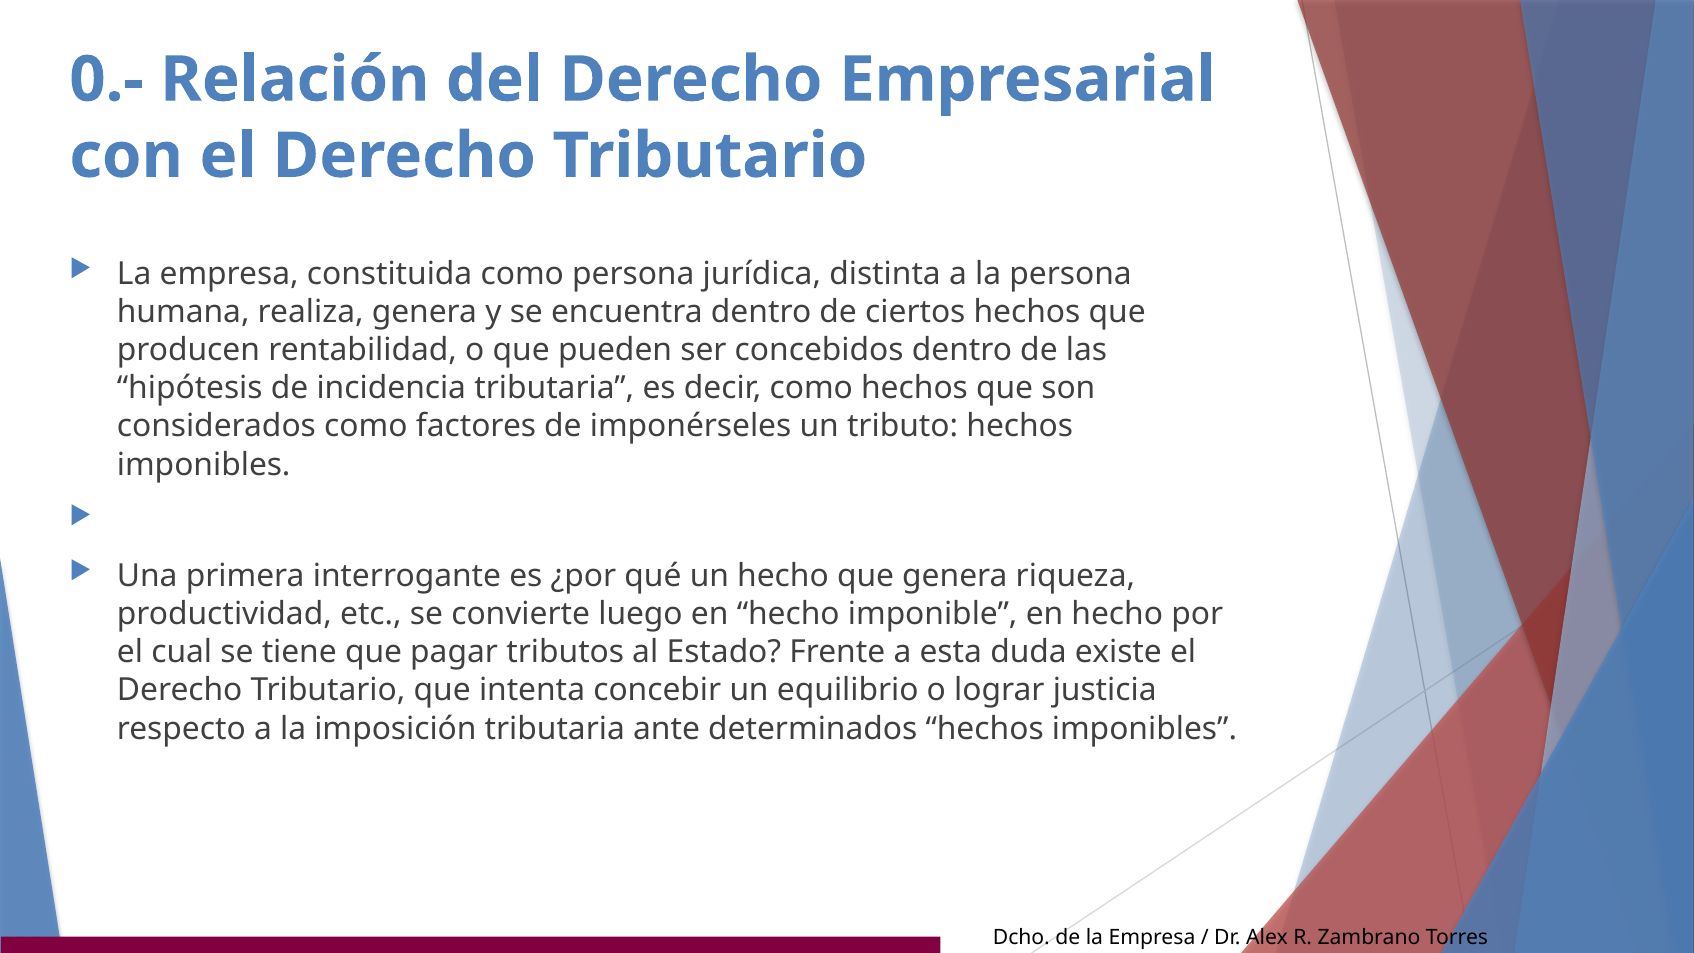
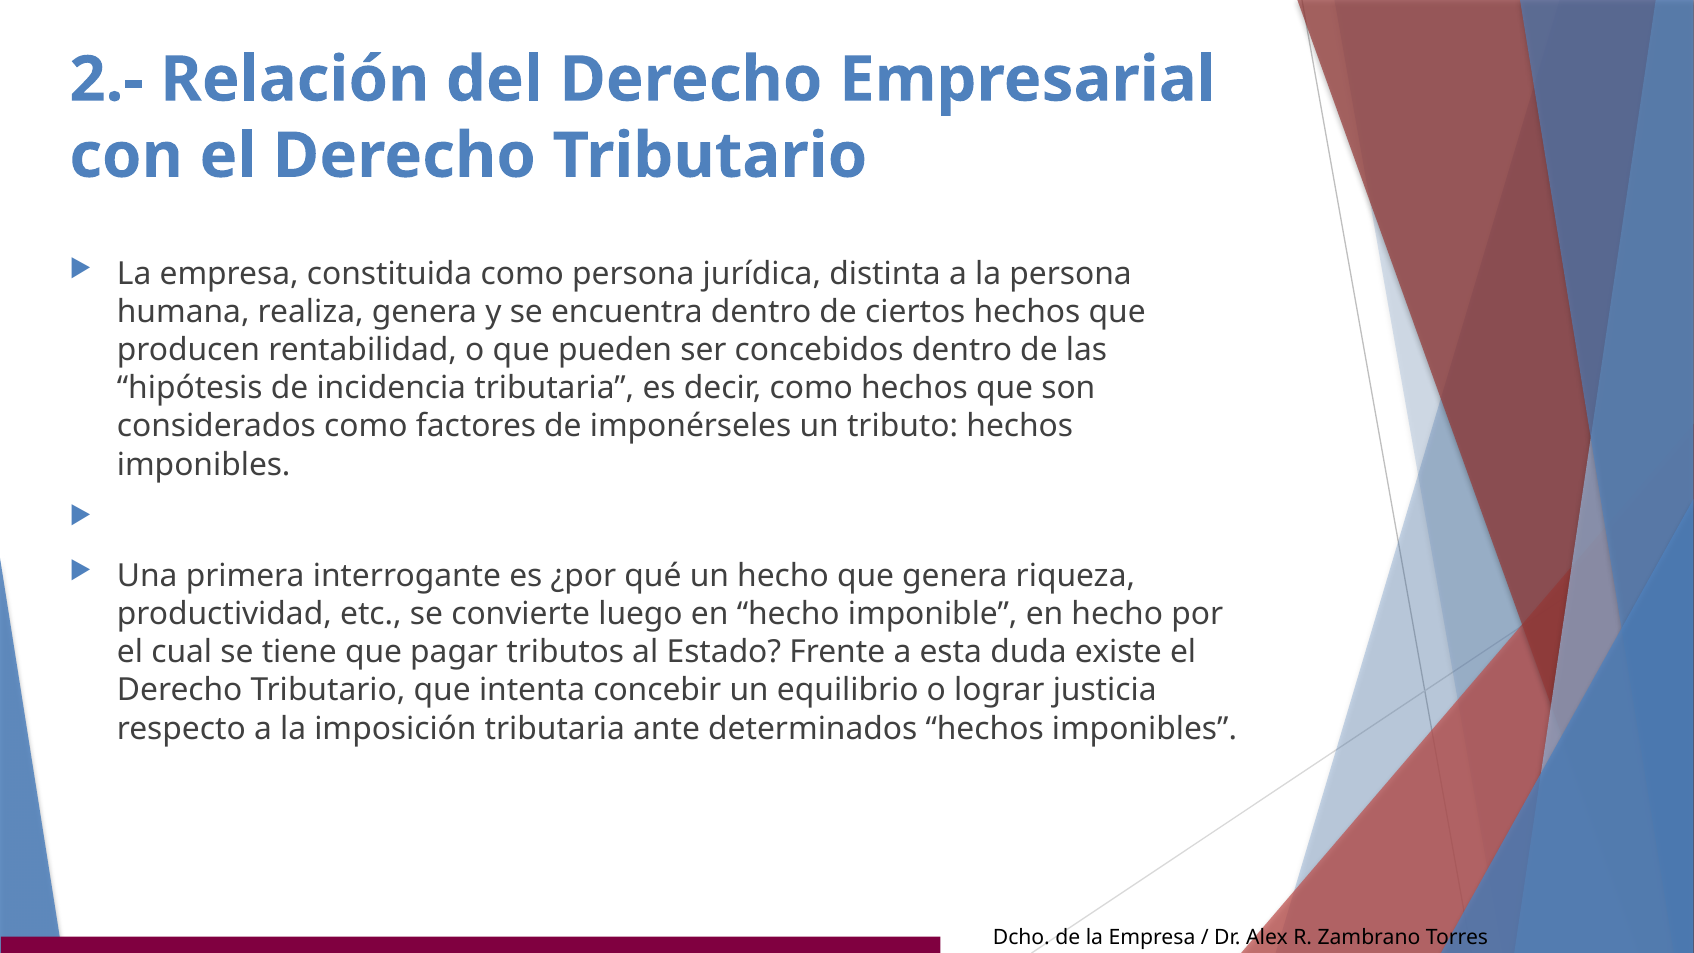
0.-: 0.- -> 2.-
